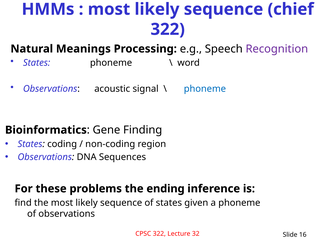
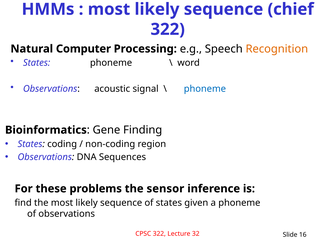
Meanings: Meanings -> Computer
Recognition colour: purple -> orange
ending: ending -> sensor
